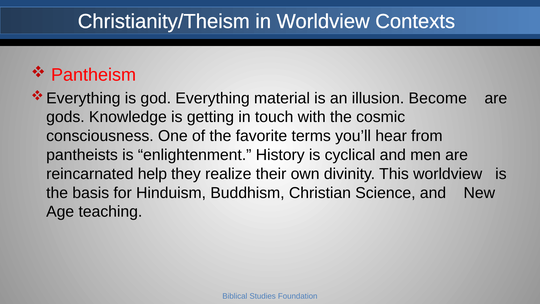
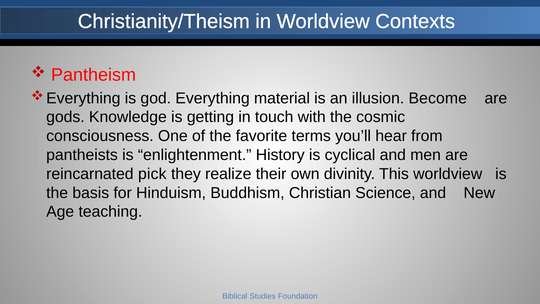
help: help -> pick
